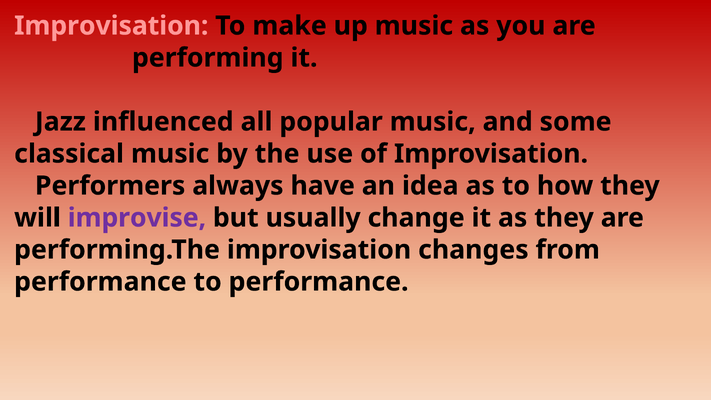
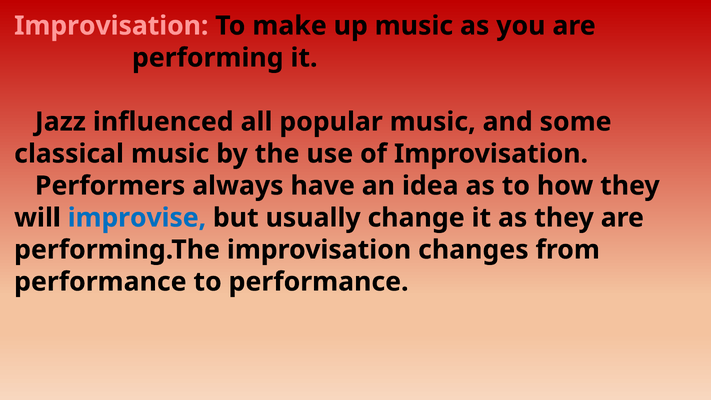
improvise colour: purple -> blue
